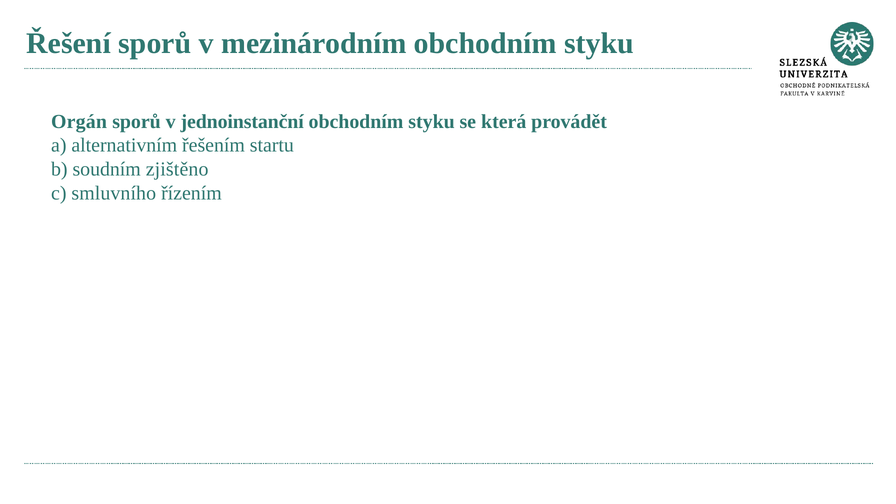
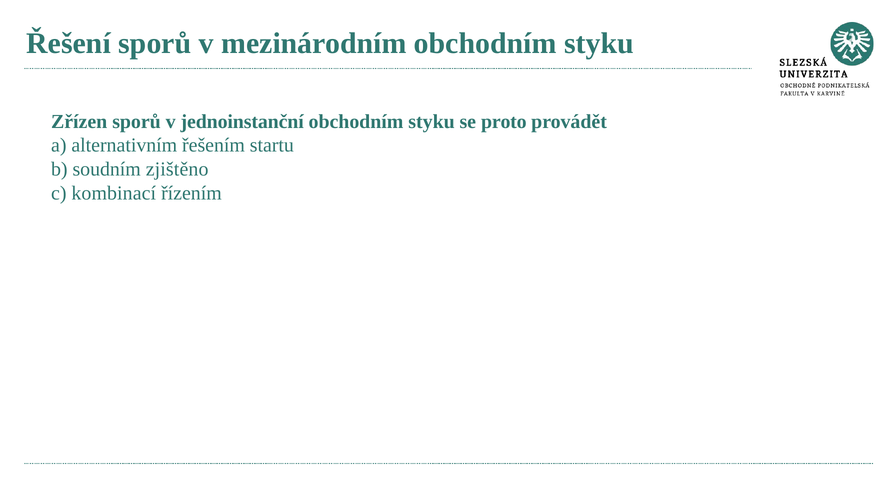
Orgán: Orgán -> Zřízen
která: která -> proto
smluvního: smluvního -> kombinací
